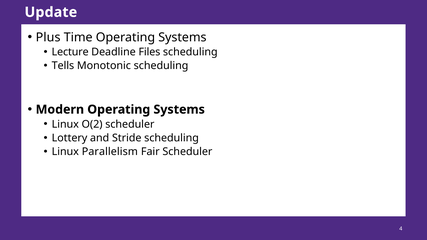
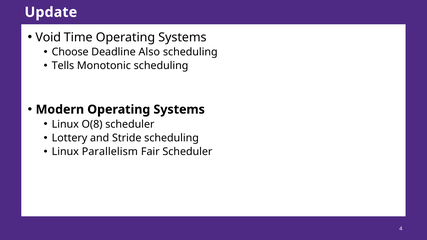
Plus: Plus -> Void
Lecture: Lecture -> Choose
Files: Files -> Also
O(2: O(2 -> O(8
